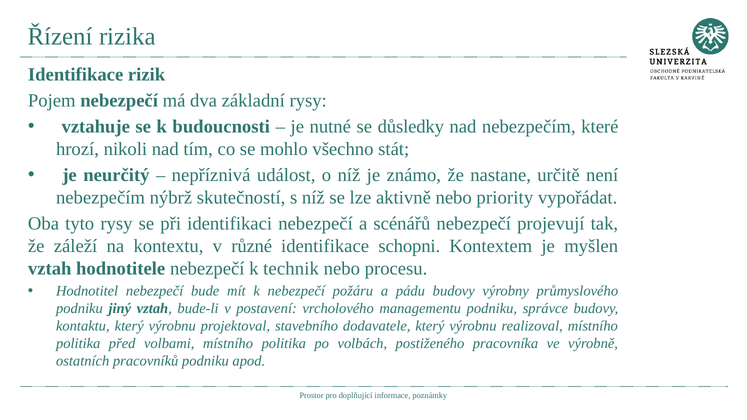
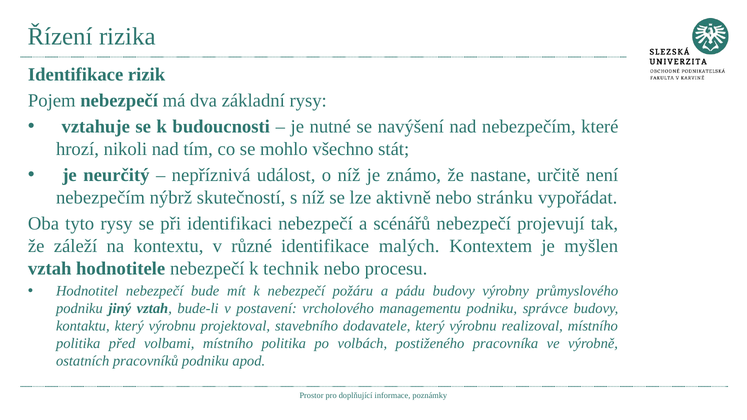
důsledky: důsledky -> navýšení
priority: priority -> stránku
schopni: schopni -> malých
